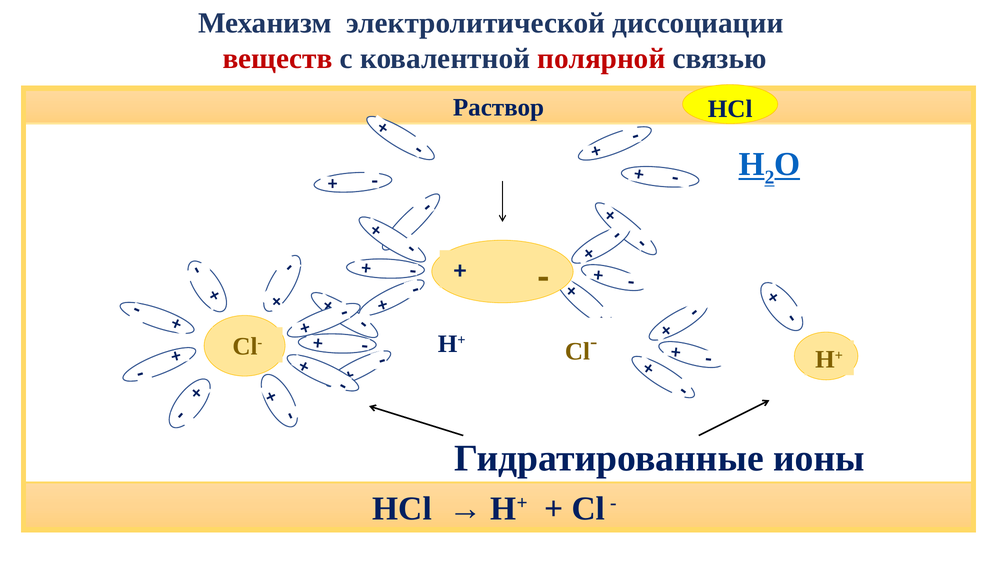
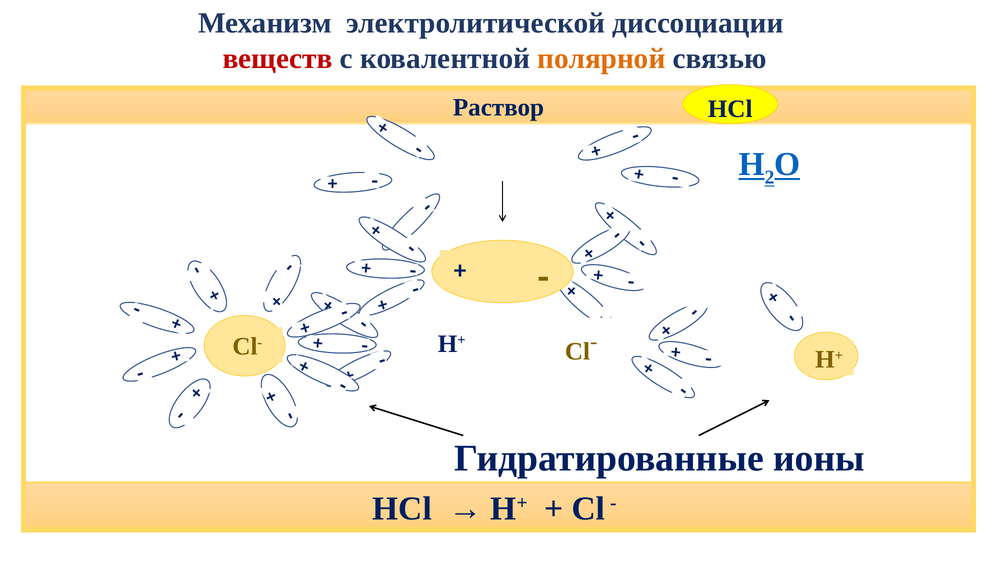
полярной colour: red -> orange
